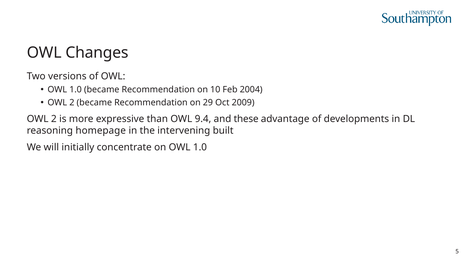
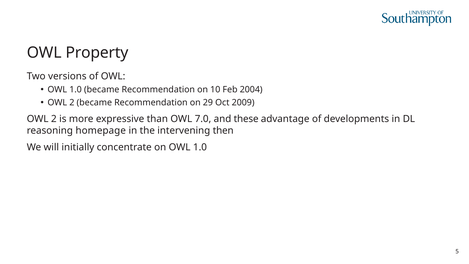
Changes: Changes -> Property
9.4: 9.4 -> 7.0
built: built -> then
